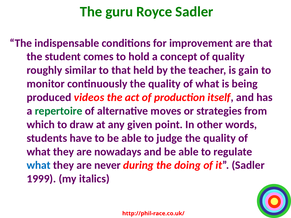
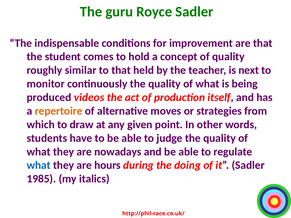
gain: gain -> next
repertoire colour: green -> orange
never: never -> hours
1999: 1999 -> 1985
